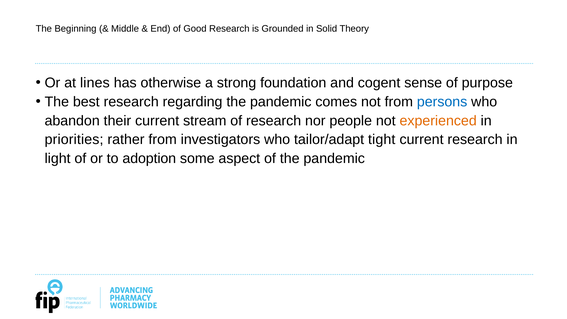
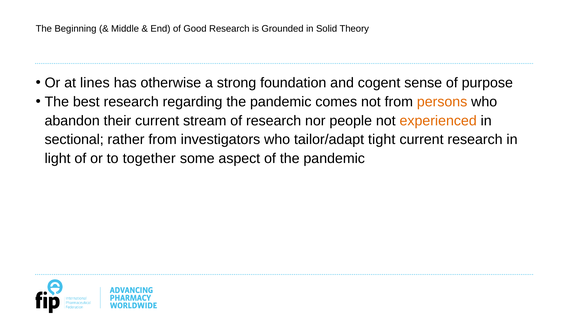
persons colour: blue -> orange
priorities: priorities -> sectional
adoption: adoption -> together
